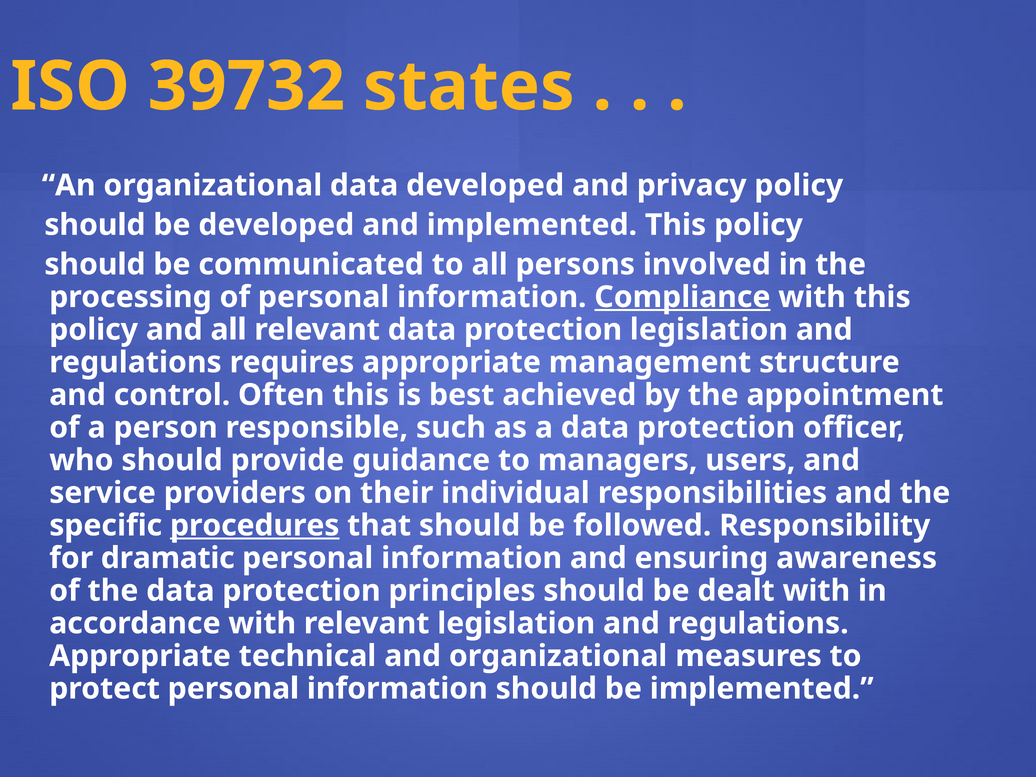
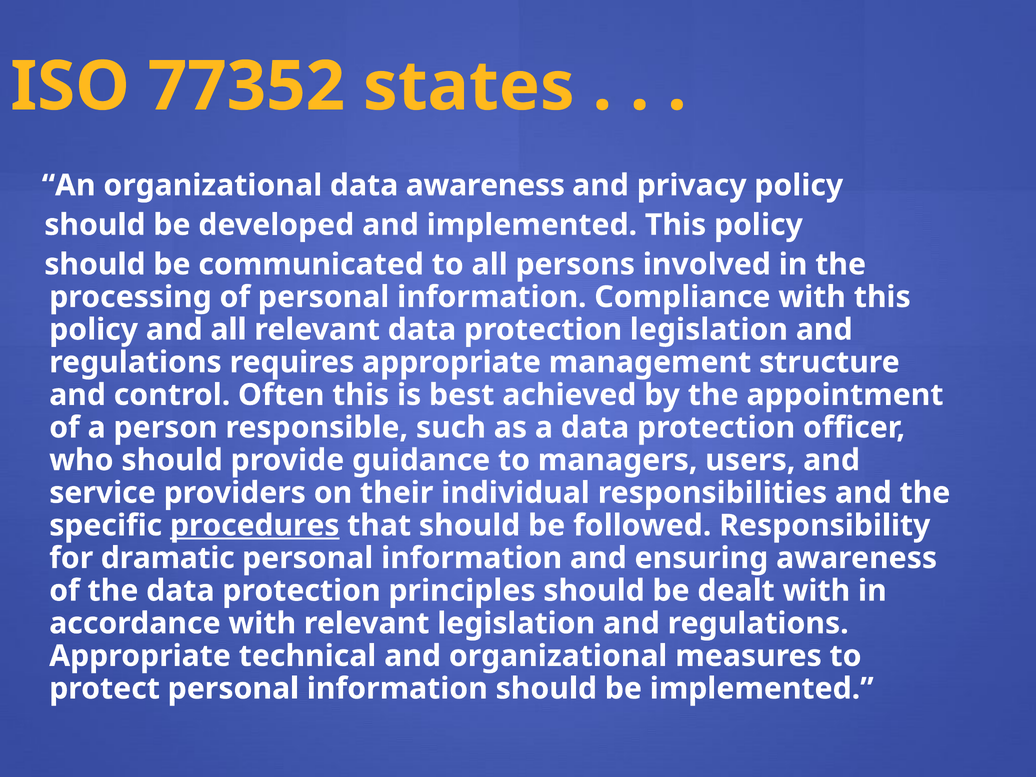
39732: 39732 -> 77352
data developed: developed -> awareness
Compliance underline: present -> none
